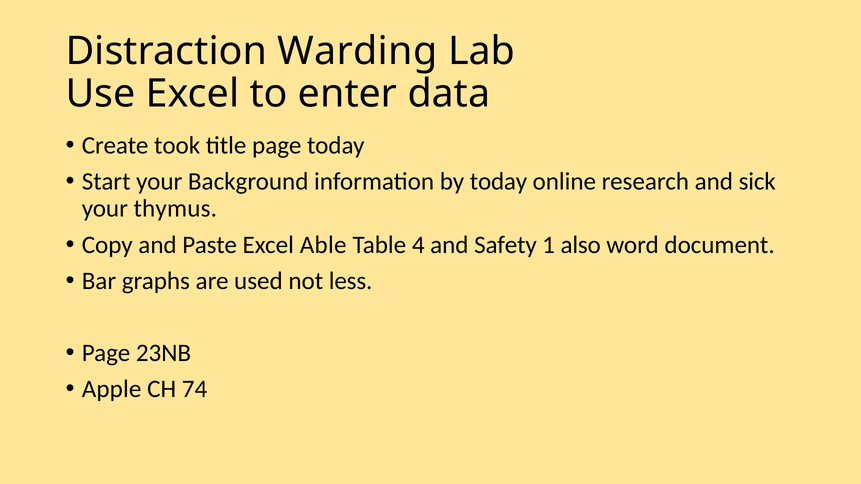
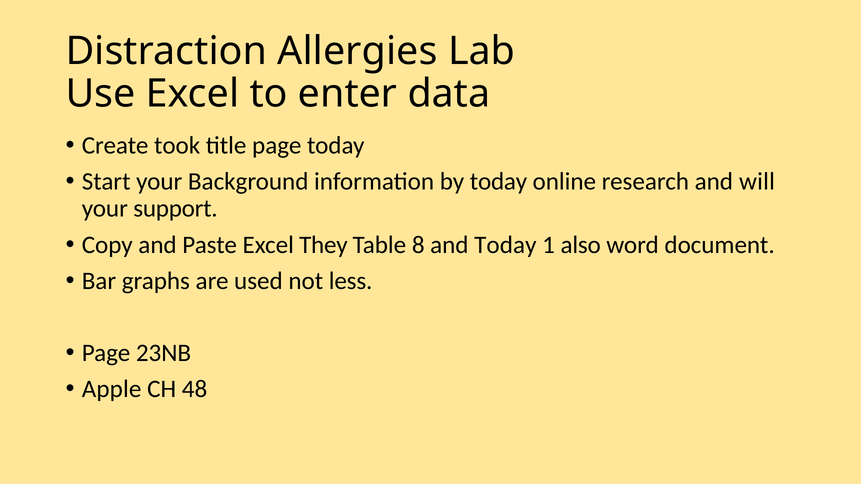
Warding: Warding -> Allergies
sick: sick -> will
thymus: thymus -> support
Able: Able -> They
4: 4 -> 8
and Safety: Safety -> Today
74: 74 -> 48
